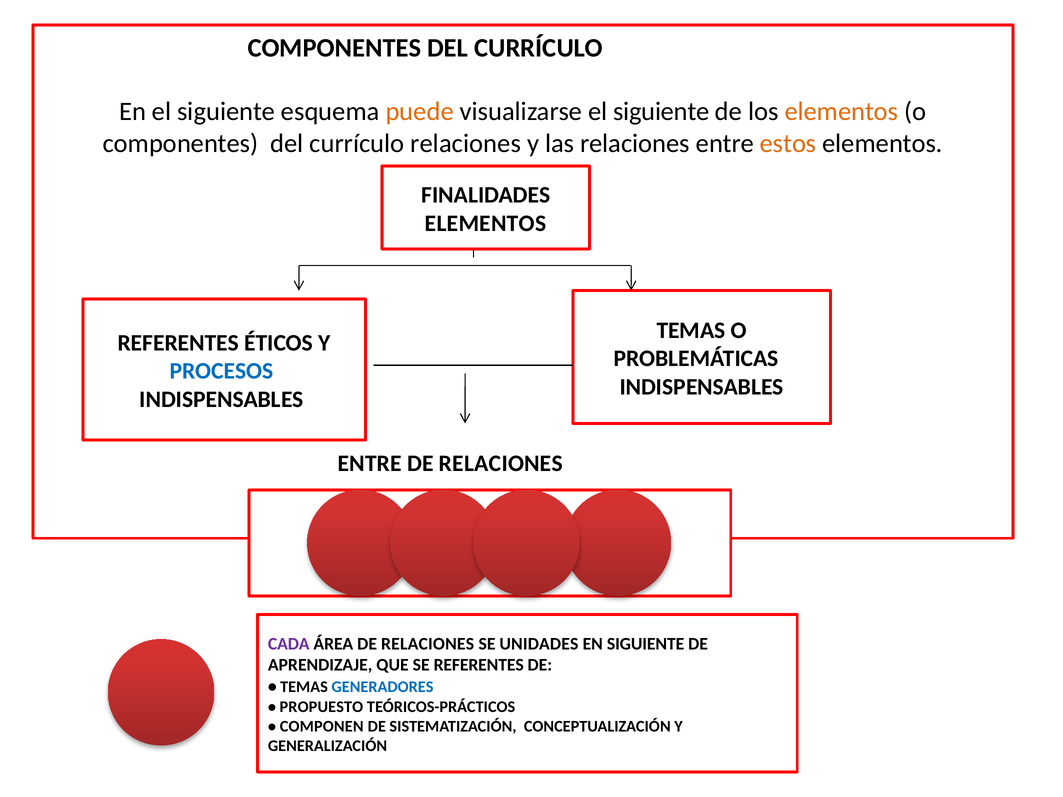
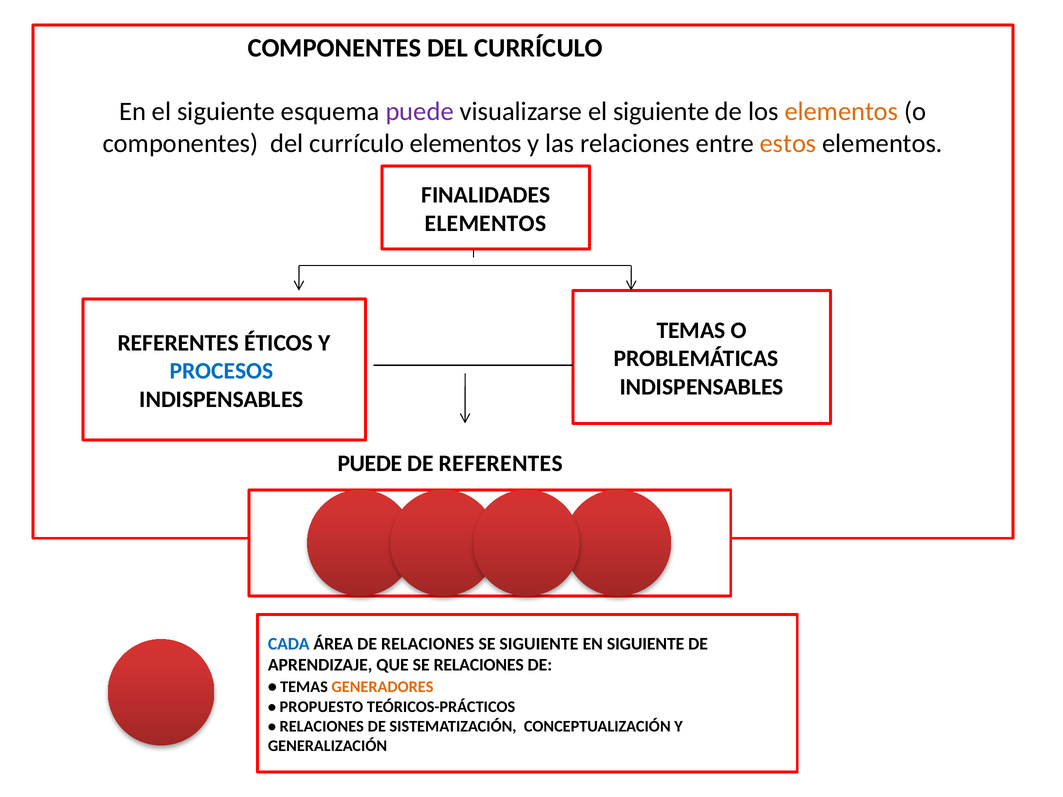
puede at (420, 112) colour: orange -> purple
currículo relaciones: relaciones -> elementos
ENTRE at (370, 463): ENTRE -> PUEDE
RELACIONES at (501, 463): RELACIONES -> REFERENTES
CADA colour: purple -> blue
SE UNIDADES: UNIDADES -> SIGUIENTE
SE REFERENTES: REFERENTES -> RELACIONES
GENERADORES colour: blue -> orange
COMPONEN at (322, 726): COMPONEN -> RELACIONES
